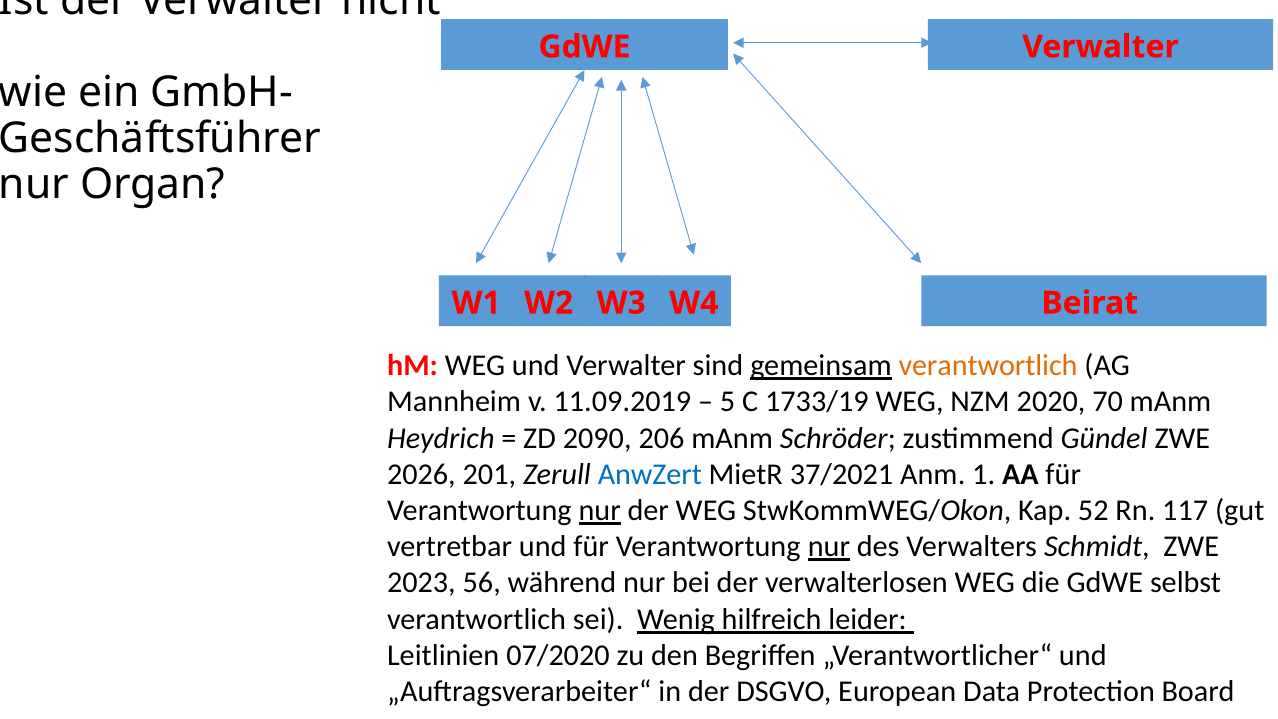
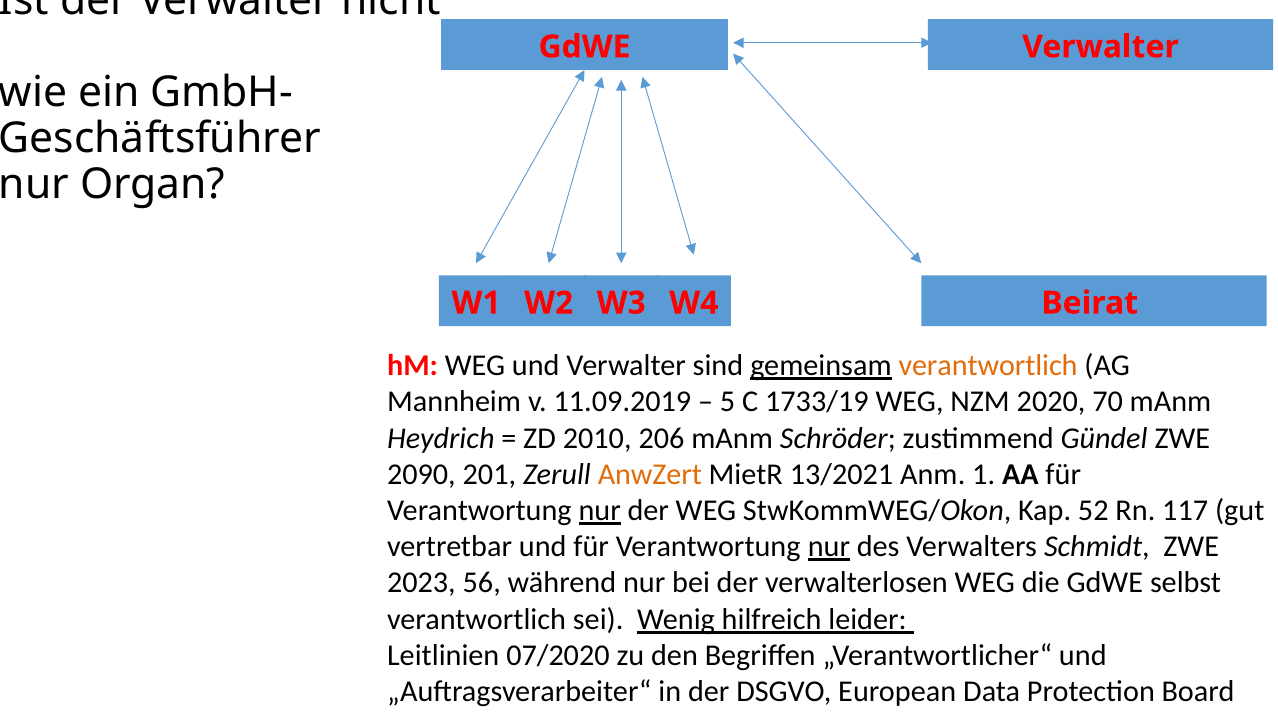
2090: 2090 -> 2010
2026: 2026 -> 2090
AnwZert colour: blue -> orange
37/2021: 37/2021 -> 13/2021
